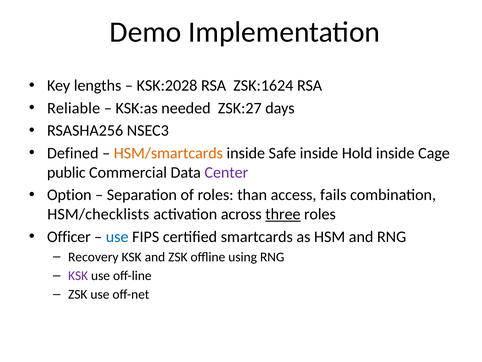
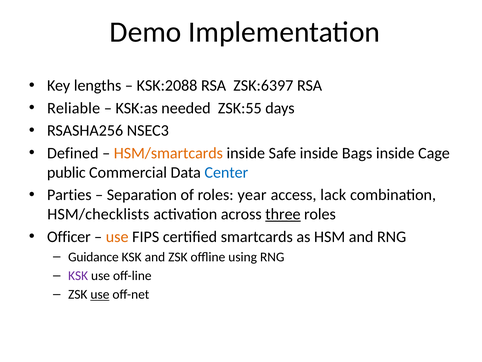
KSK:2028: KSK:2028 -> KSK:2088
ZSK:1624: ZSK:1624 -> ZSK:6397
ZSK:27: ZSK:27 -> ZSK:55
Hold: Hold -> Bags
Center colour: purple -> blue
Option: Option -> Parties
than: than -> year
fails: fails -> lack
use at (117, 236) colour: blue -> orange
Recovery: Recovery -> Guidance
use at (100, 294) underline: none -> present
